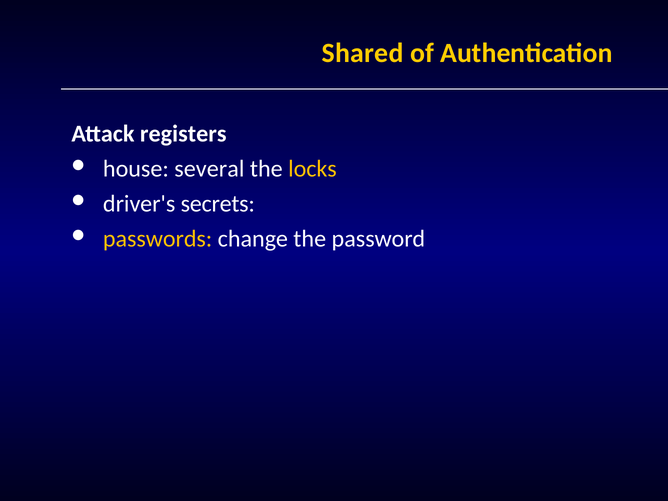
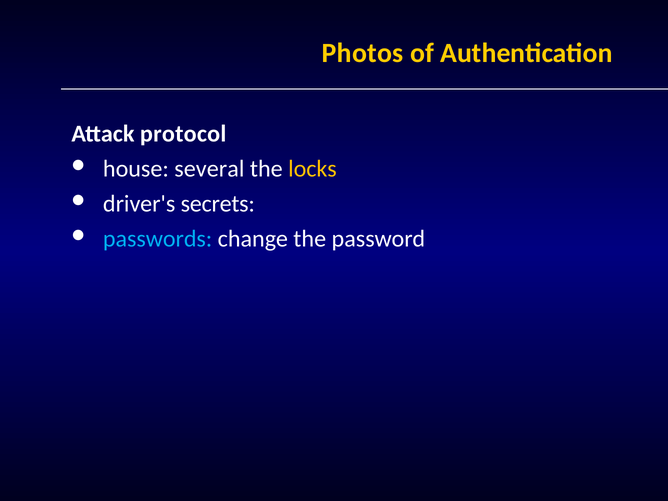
Shared: Shared -> Photos
registers: registers -> protocol
passwords colour: yellow -> light blue
